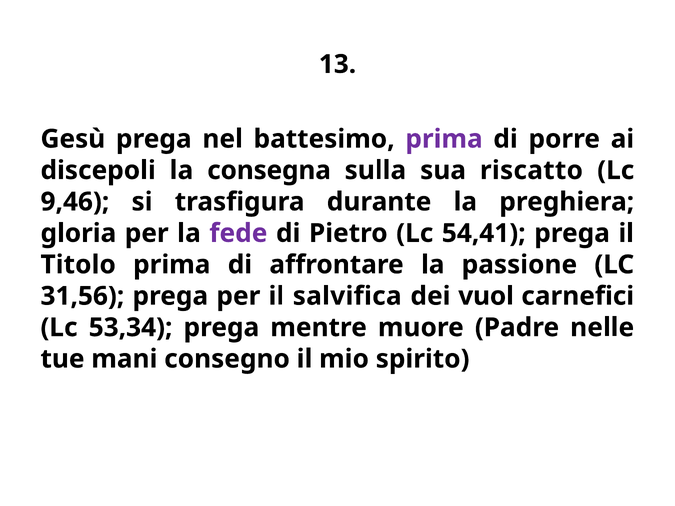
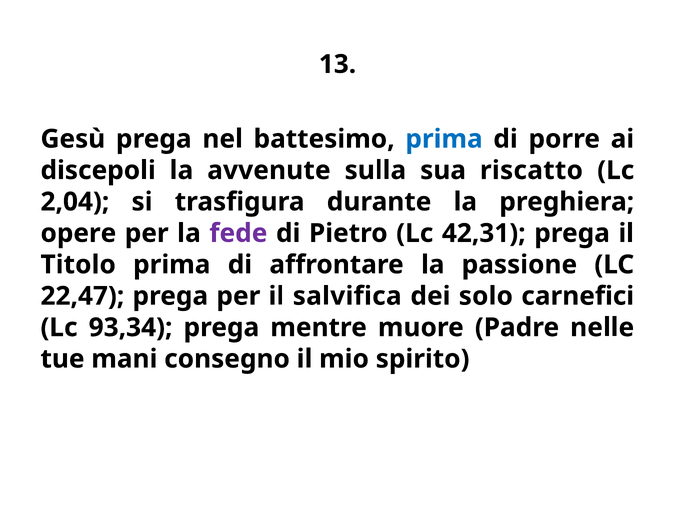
prima at (444, 139) colour: purple -> blue
consegna: consegna -> avvenute
9,46: 9,46 -> 2,04
gloria: gloria -> opere
54,41: 54,41 -> 42,31
31,56: 31,56 -> 22,47
vuol: vuol -> solo
53,34: 53,34 -> 93,34
